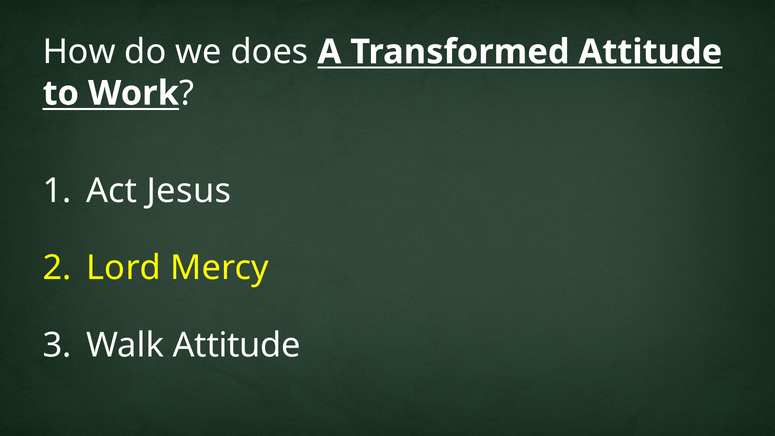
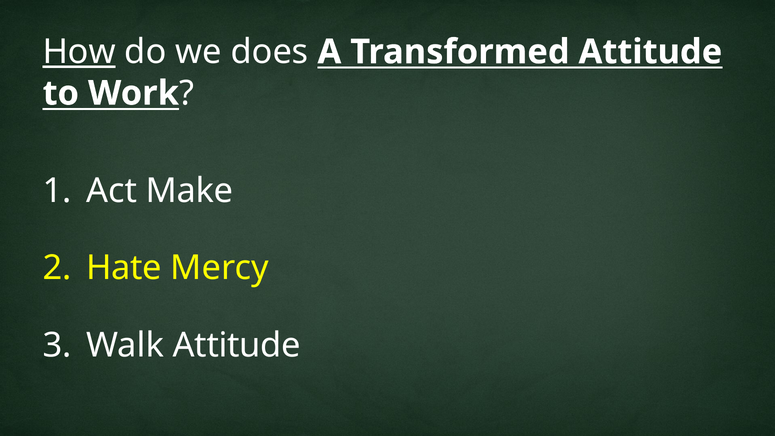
How underline: none -> present
Jesus: Jesus -> Make
Lord: Lord -> Hate
